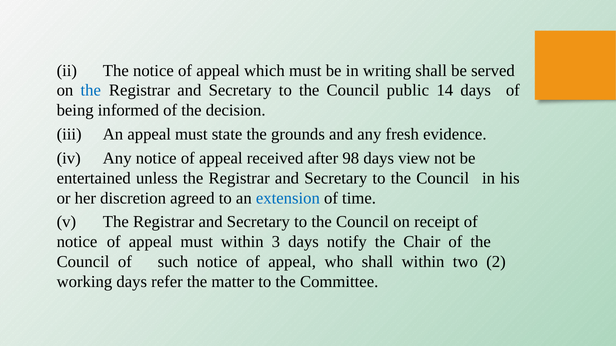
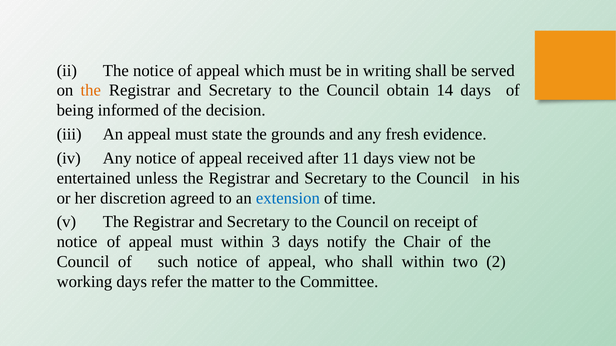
the at (91, 91) colour: blue -> orange
public: public -> obtain
98: 98 -> 11
